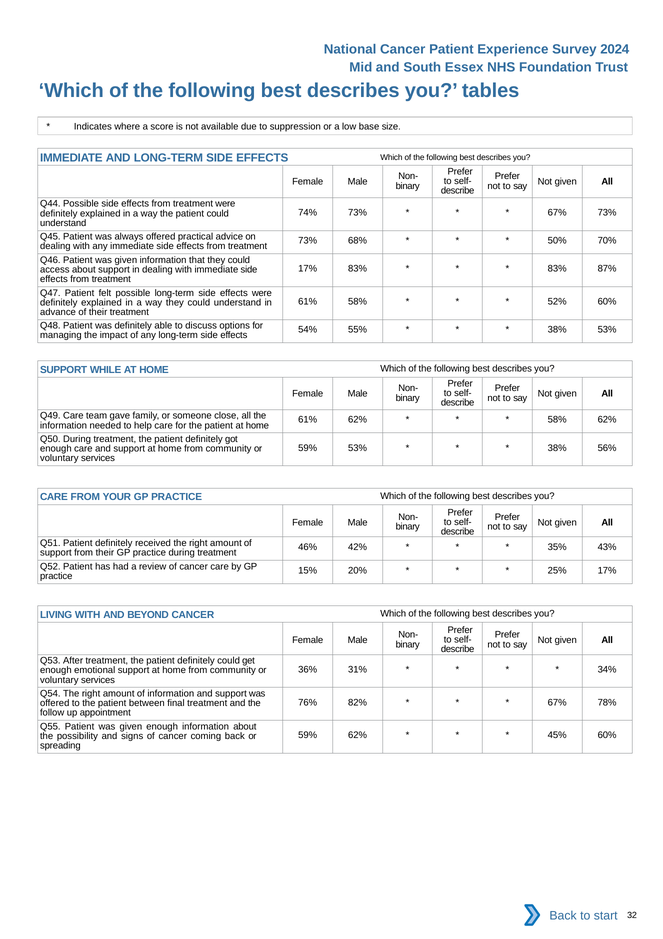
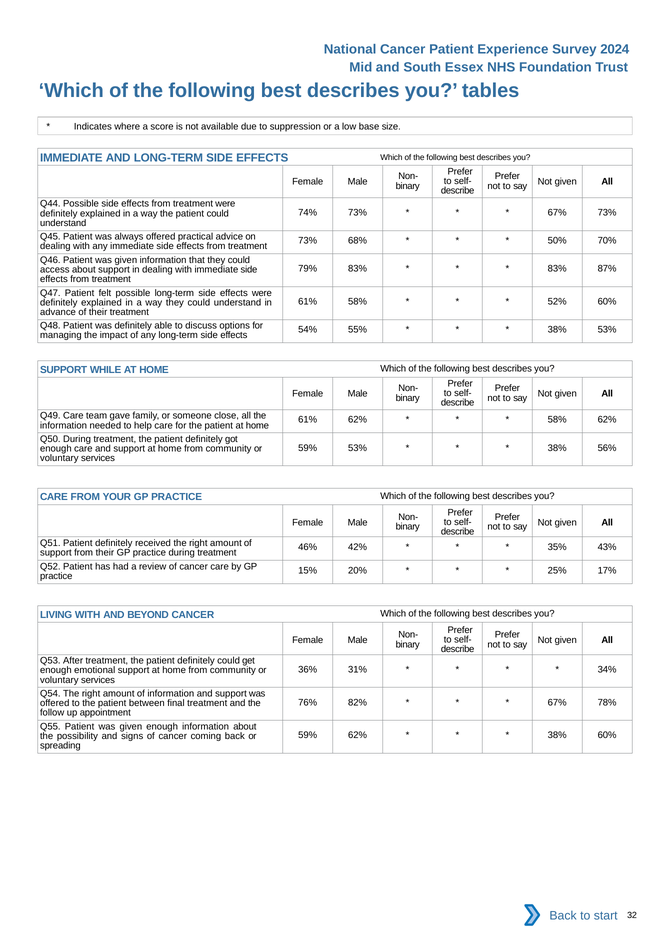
17% at (308, 269): 17% -> 79%
45% at (557, 735): 45% -> 38%
